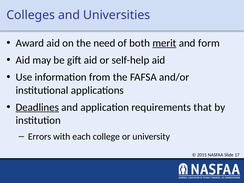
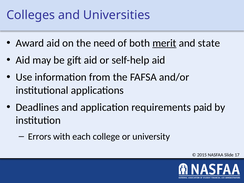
form: form -> state
Deadlines underline: present -> none
that: that -> paid
